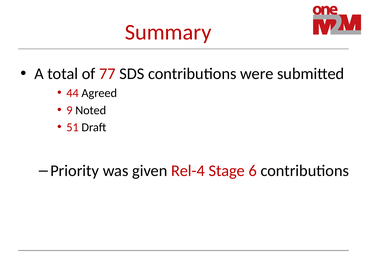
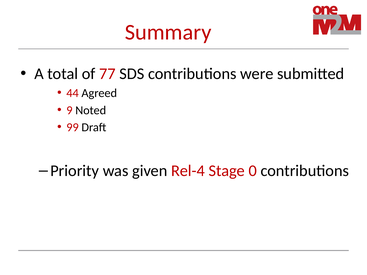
51: 51 -> 99
6: 6 -> 0
